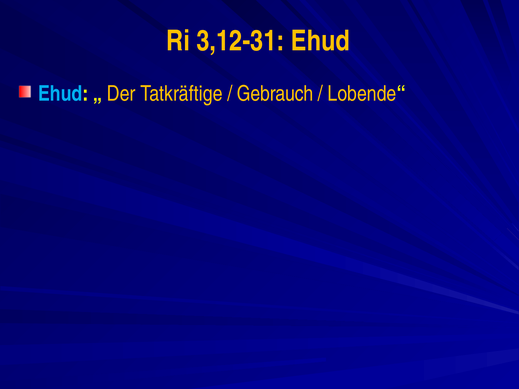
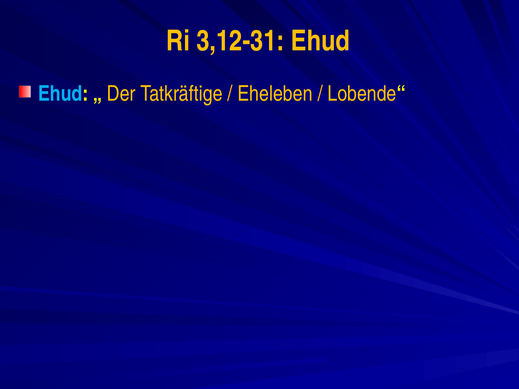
Gebrauch: Gebrauch -> Eheleben
